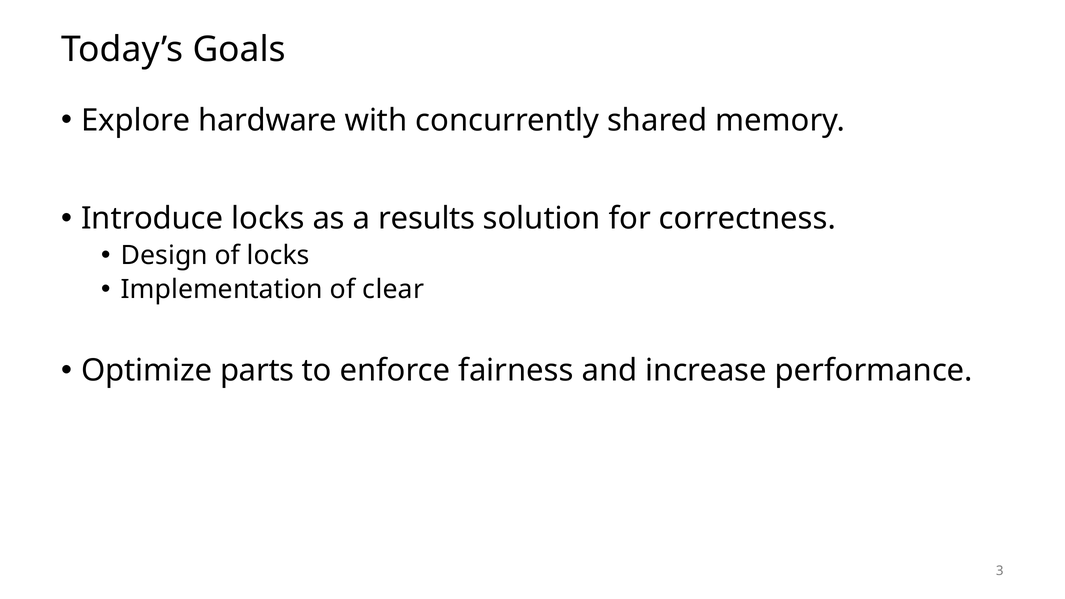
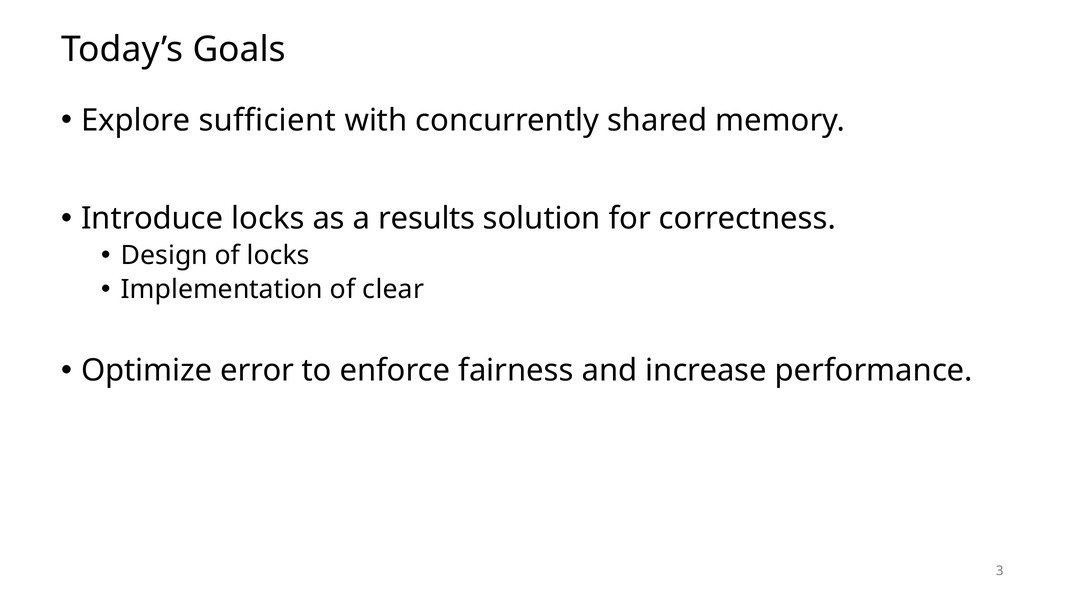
hardware: hardware -> sufficient
parts: parts -> error
